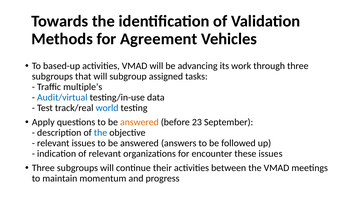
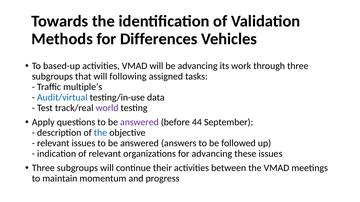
Agreement: Agreement -> Differences
subgroup: subgroup -> following
world colour: blue -> purple
answered at (139, 123) colour: orange -> purple
23: 23 -> 44
for encounter: encounter -> advancing
